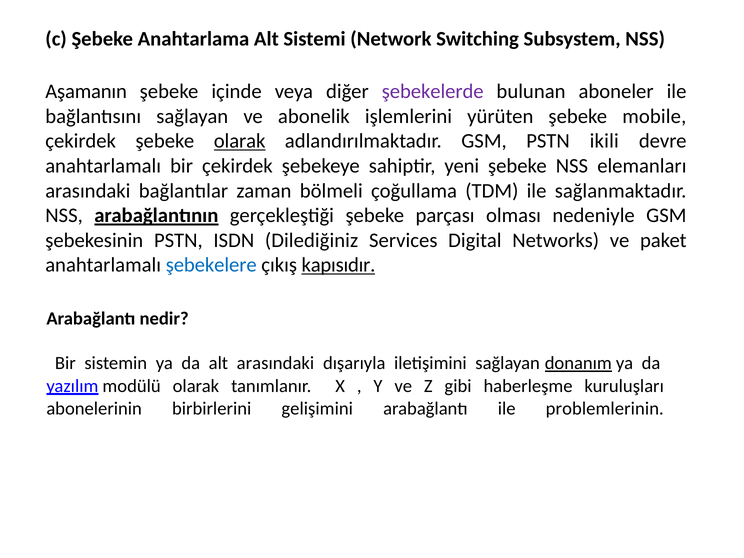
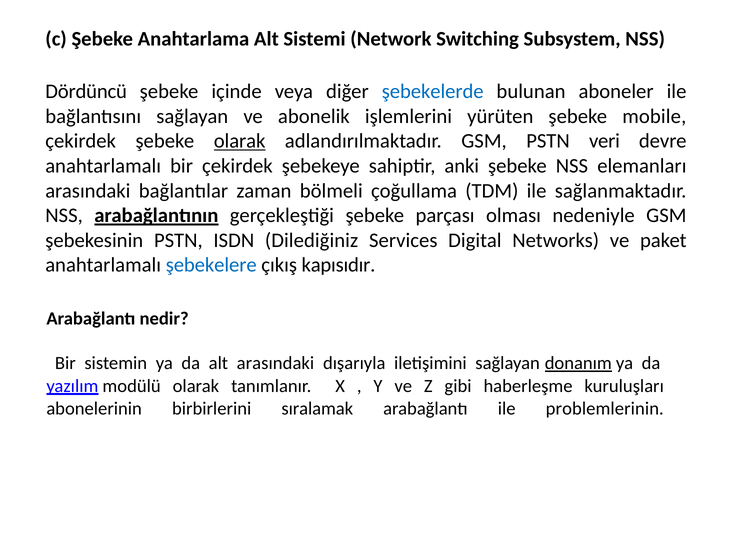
Aşamanın: Aşamanın -> Dördüncü
şebekelerde colour: purple -> blue
ikili: ikili -> veri
yeni: yeni -> anki
kapısıdır underline: present -> none
gelişimini: gelişimini -> sıralamak
